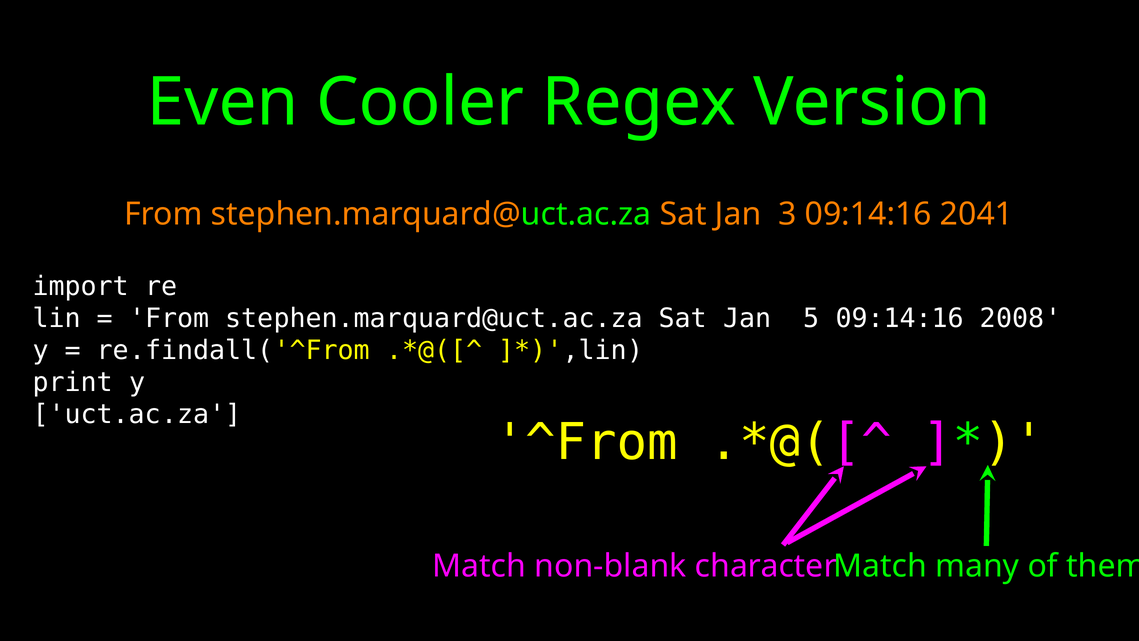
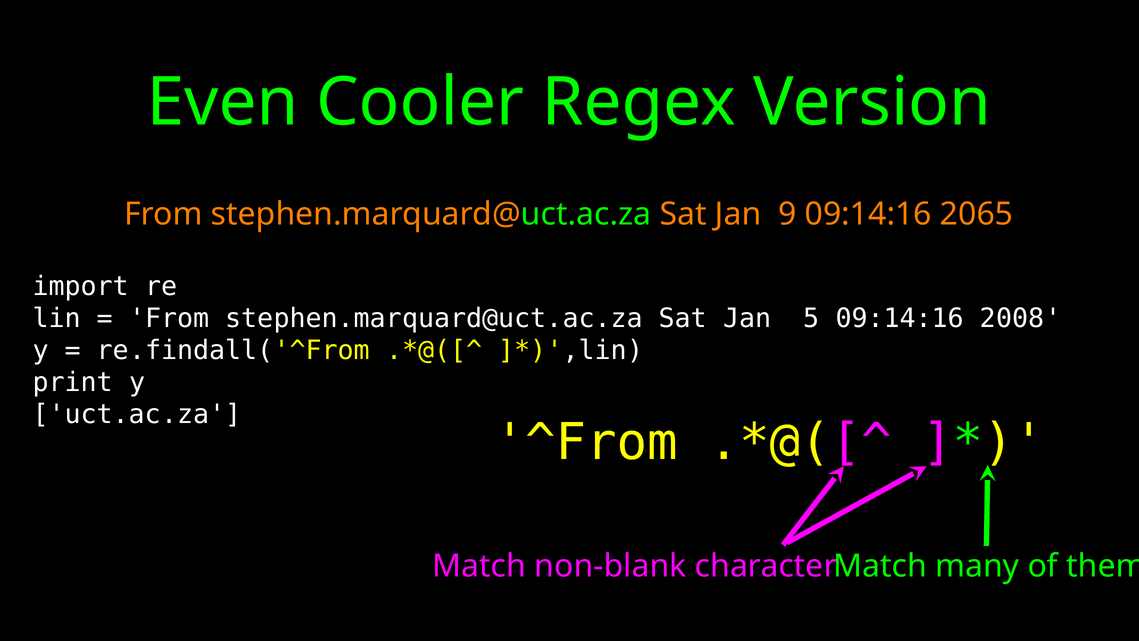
3: 3 -> 9
2041: 2041 -> 2065
